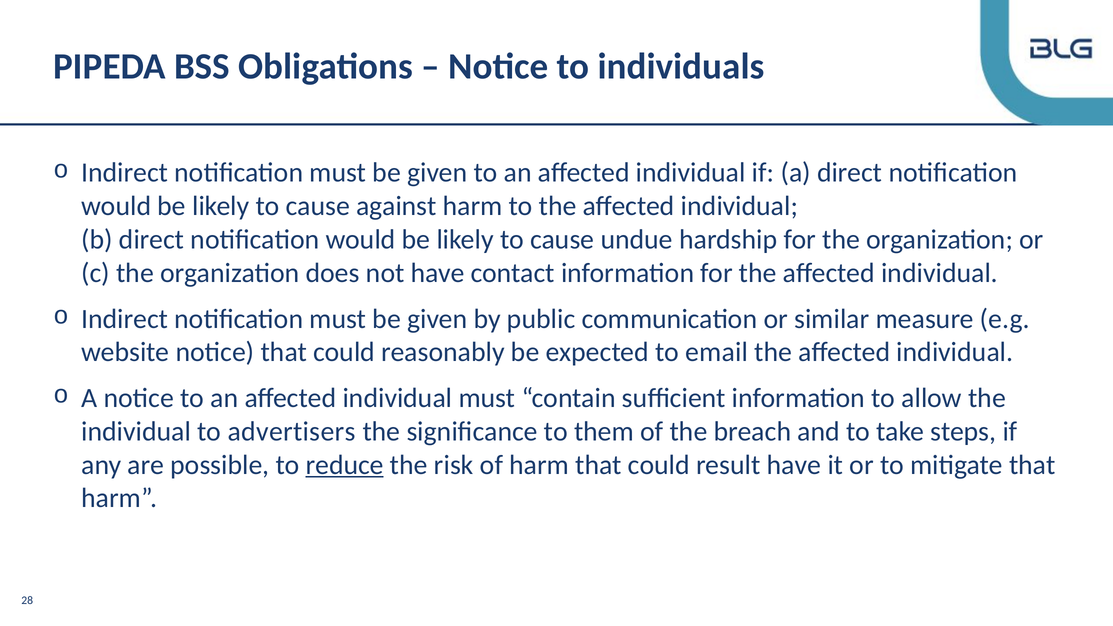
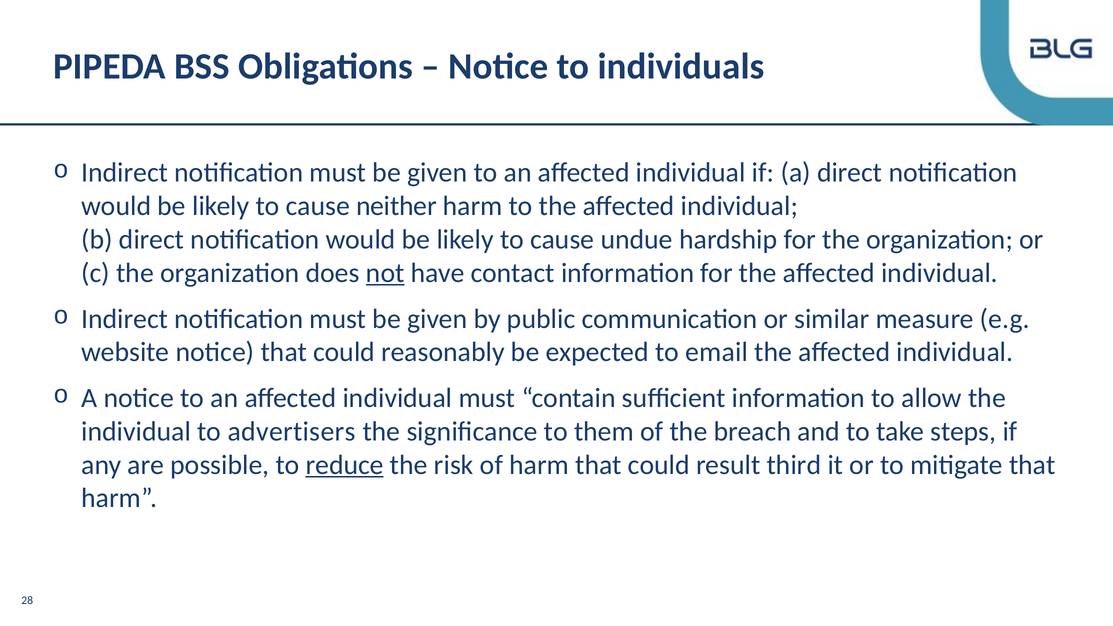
against: against -> neither
not underline: none -> present
result have: have -> third
